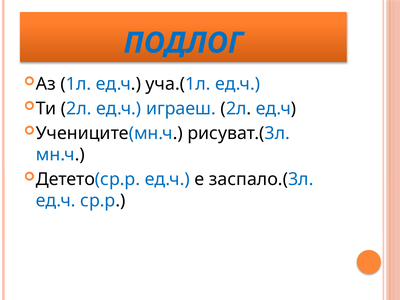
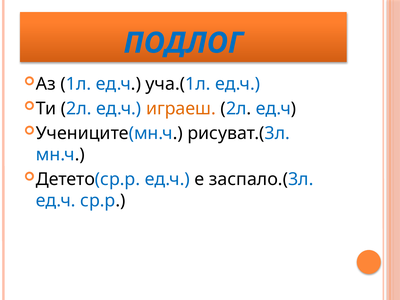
играеш colour: blue -> orange
